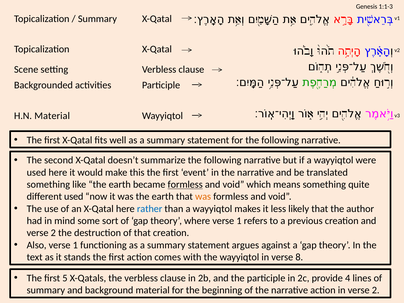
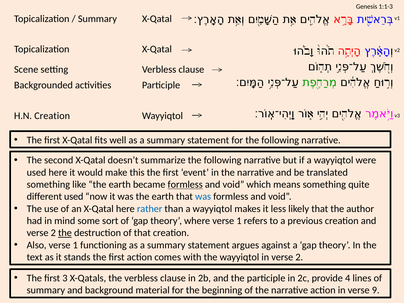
H.N Material: Material -> Creation
was at (203, 197) colour: orange -> blue
the at (65, 233) underline: none -> present
in verse 8: 8 -> 2
5: 5 -> 3
in verse 2: 2 -> 9
